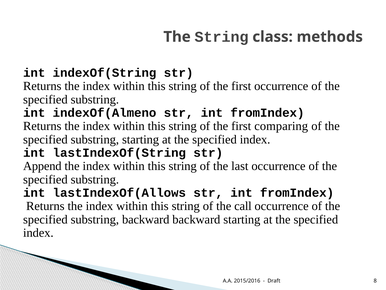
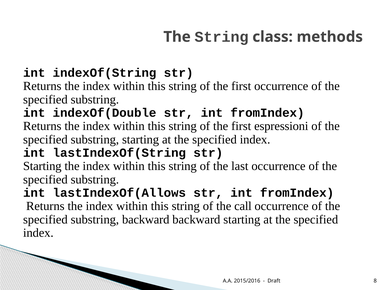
indexOf(Almeno: indexOf(Almeno -> indexOf(Double
comparing: comparing -> espressioni
Append at (42, 166): Append -> Starting
